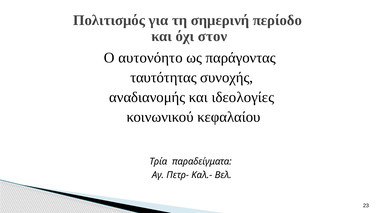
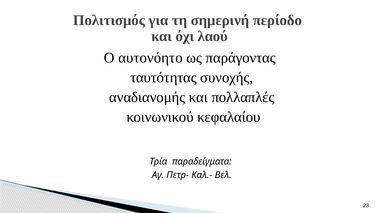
στον: στον -> λαού
ιδεολογίες: ιδεολογίες -> πολλαπλές
